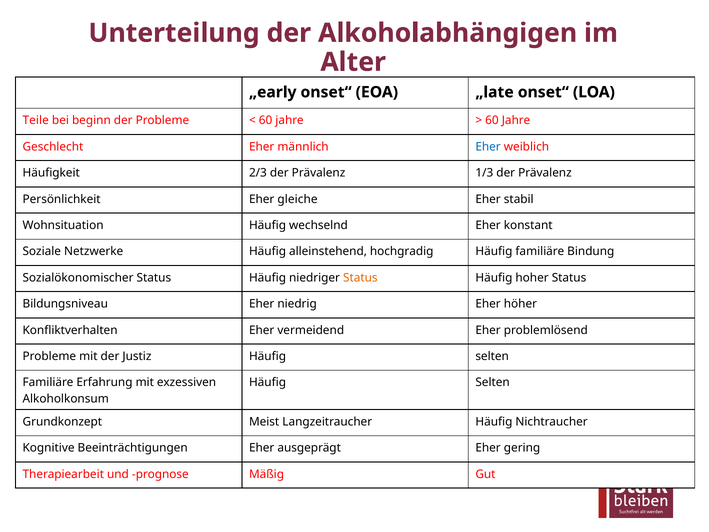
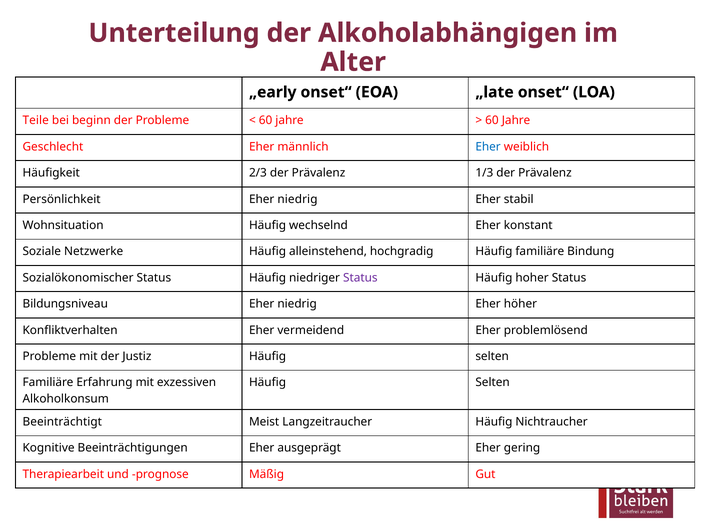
Persönlichkeit Eher gleiche: gleiche -> niedrig
Status at (360, 278) colour: orange -> purple
Grundkonzept: Grundkonzept -> Beeinträchtigt
